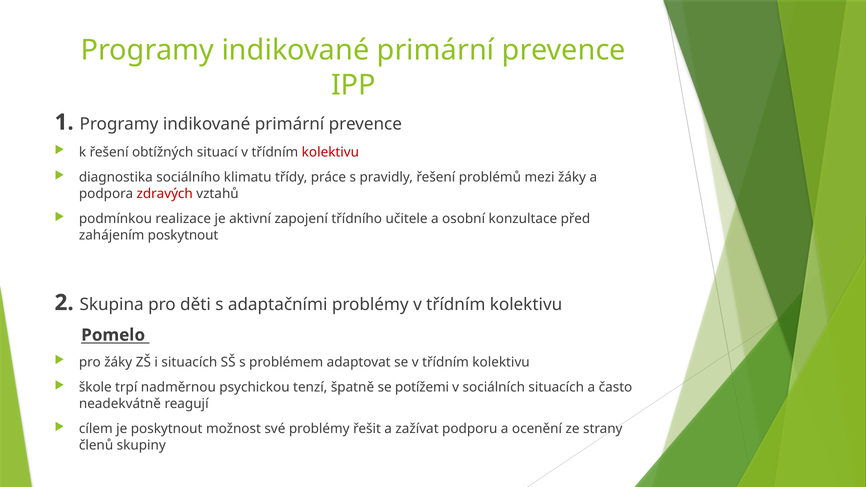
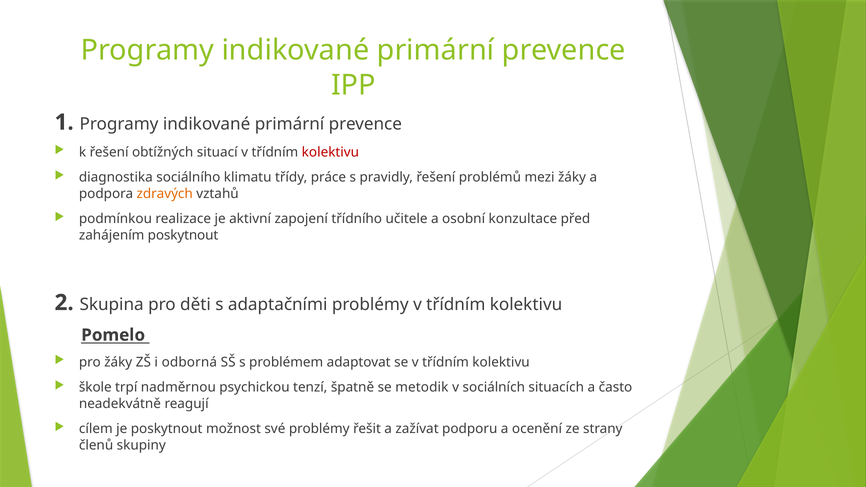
zdravých colour: red -> orange
i situacích: situacích -> odborná
potížemi: potížemi -> metodik
